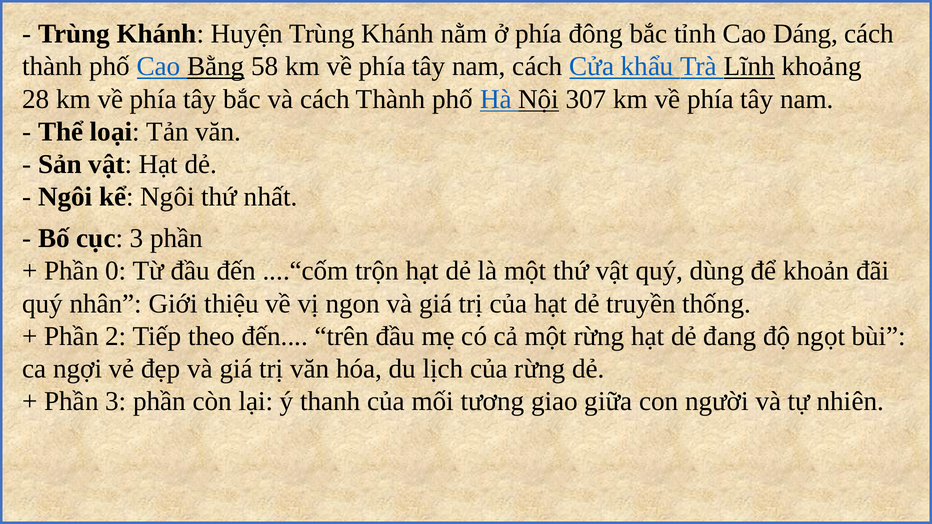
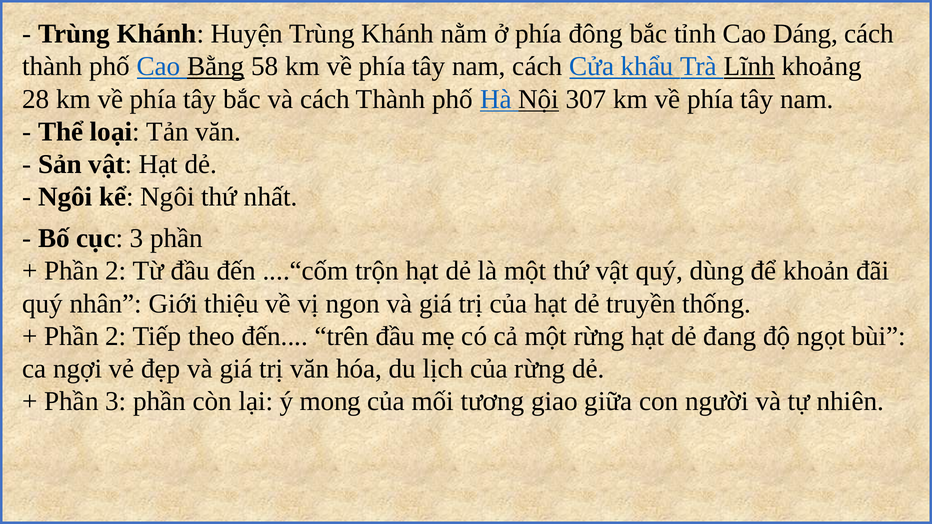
0 at (116, 271): 0 -> 2
thanh: thanh -> mong
